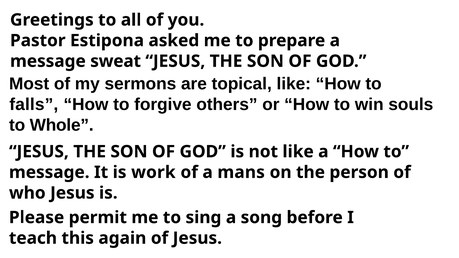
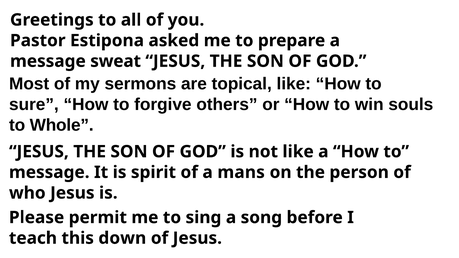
falls: falls -> sure
work: work -> spirit
again: again -> down
